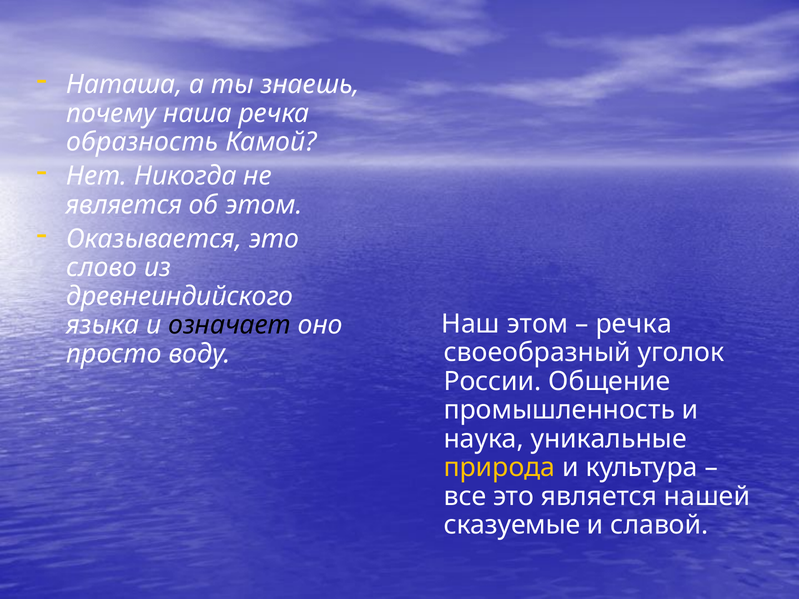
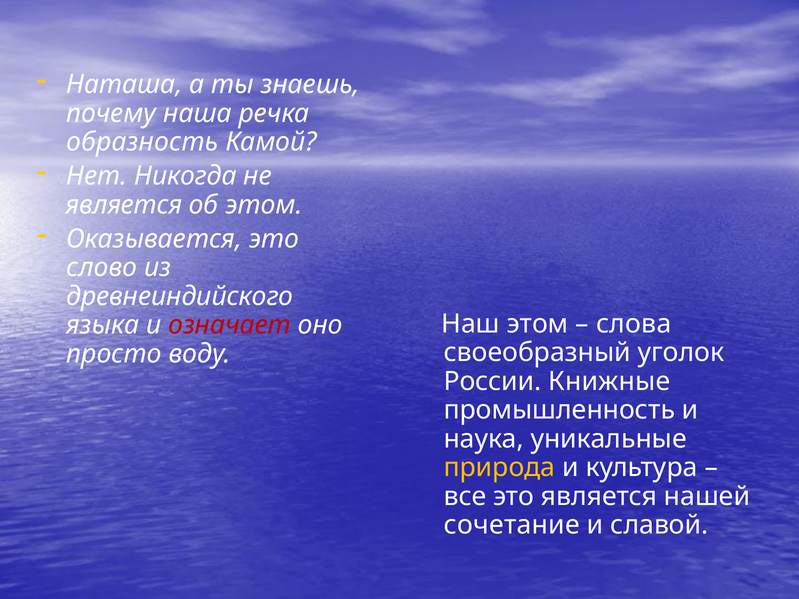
речка at (634, 324): речка -> слова
означает colour: black -> red
Общение: Общение -> Книжные
сказуемые: сказуемые -> сочетание
